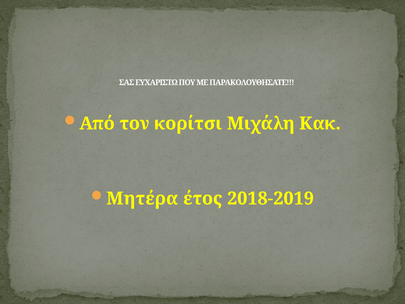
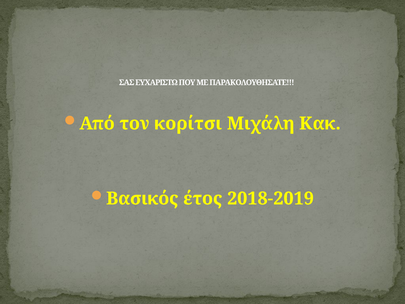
Μητέρα: Μητέρα -> Βασικός
